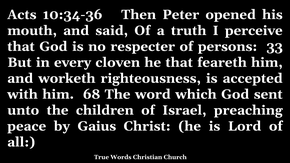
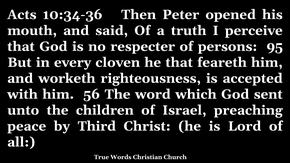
33: 33 -> 95
68: 68 -> 56
Gaius: Gaius -> Third
